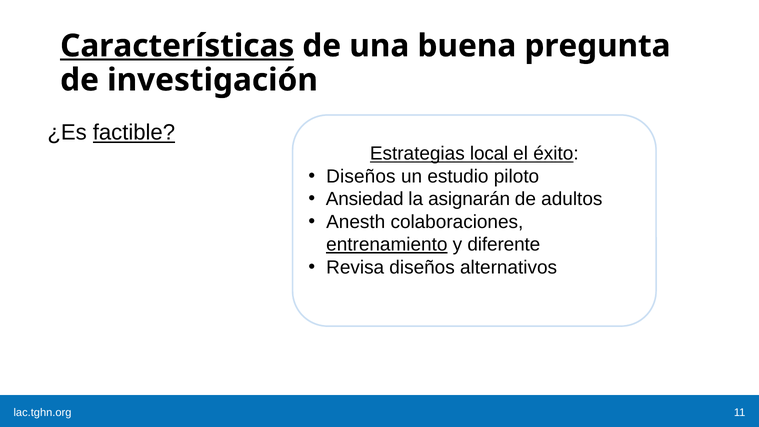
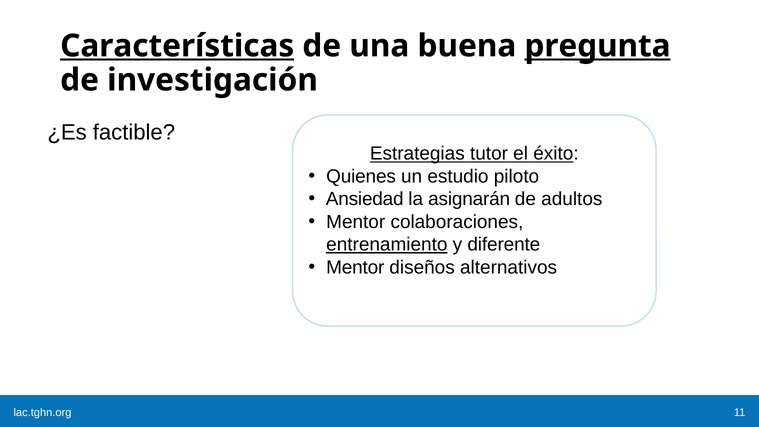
pregunta underline: none -> present
factible underline: present -> none
local: local -> tutor
Diseños at (361, 176): Diseños -> Quienes
Anesth at (356, 222): Anesth -> Mentor
Revisa at (355, 267): Revisa -> Mentor
